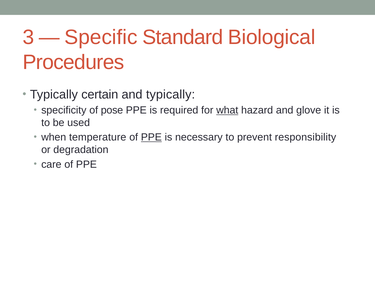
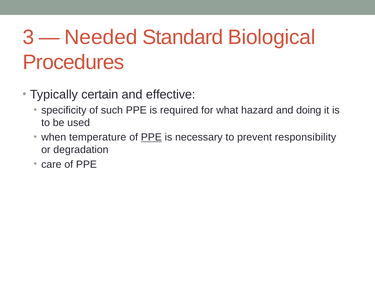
Specific: Specific -> Needed
and typically: typically -> effective
pose: pose -> such
what underline: present -> none
glove: glove -> doing
